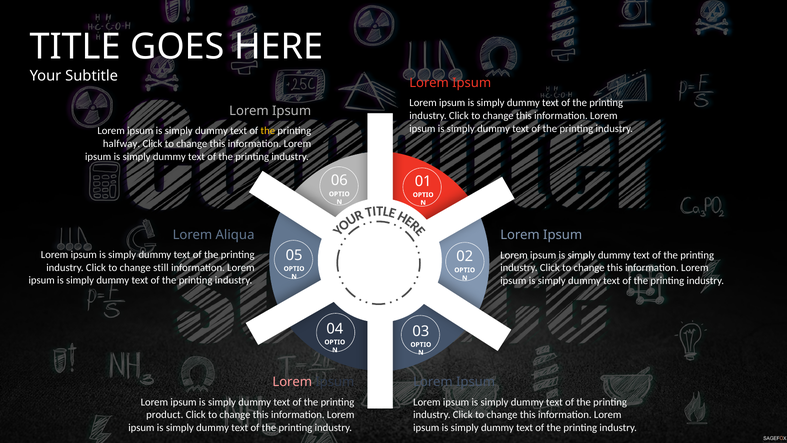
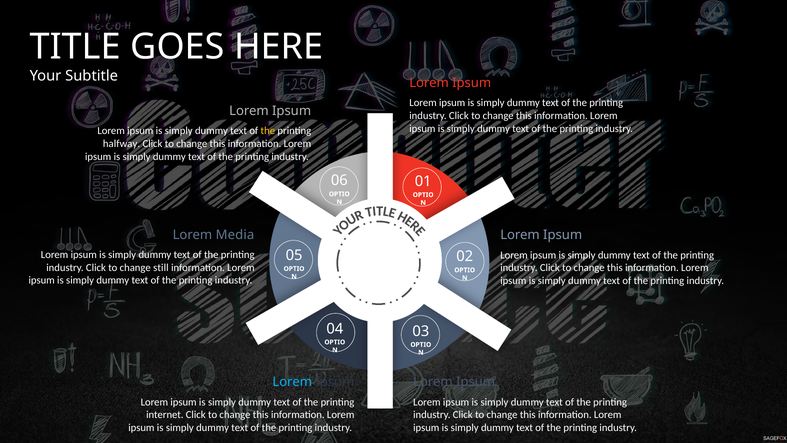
Aliqua: Aliqua -> Media
Lorem at (292, 382) colour: pink -> light blue
product: product -> internet
